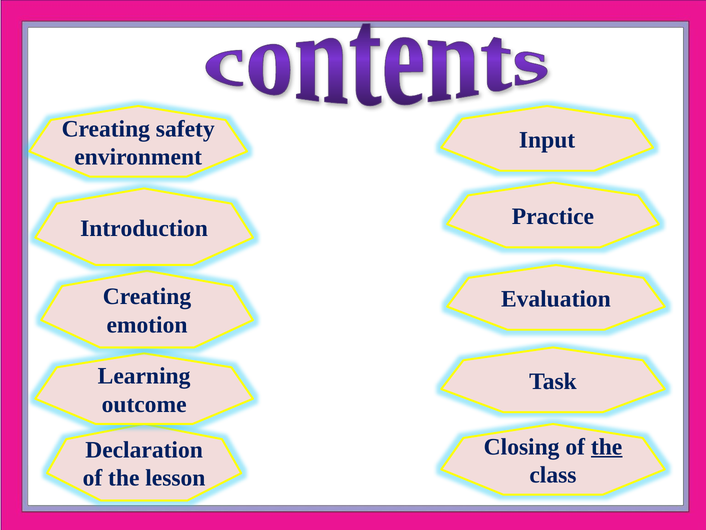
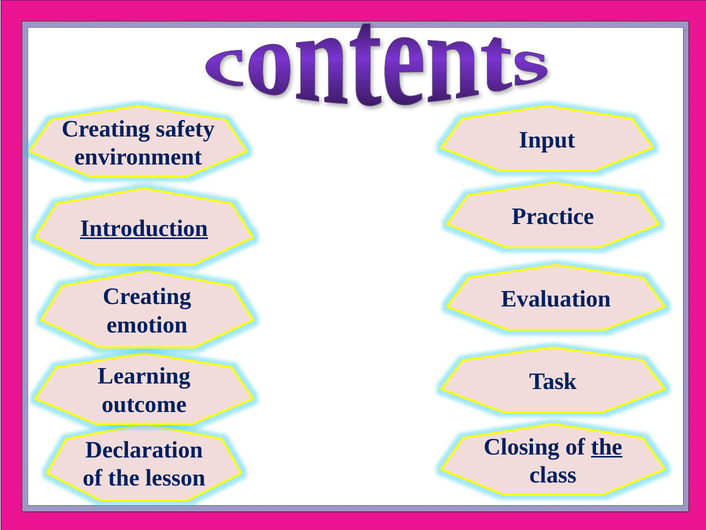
Introduction underline: none -> present
